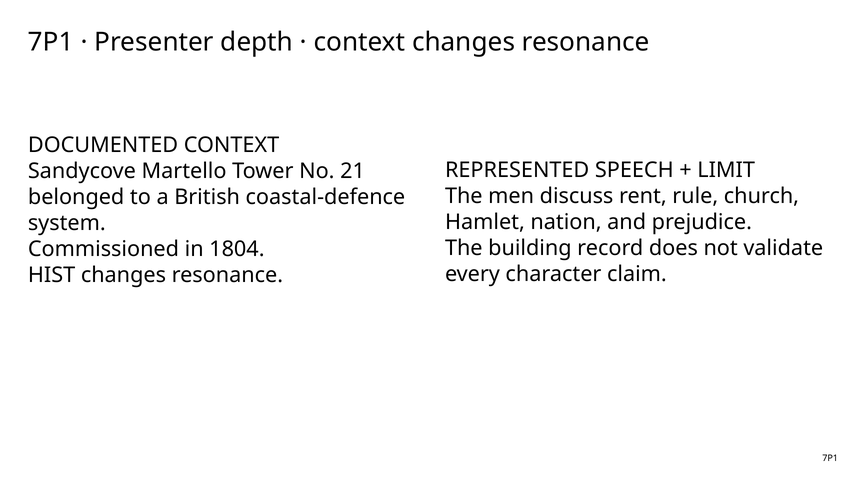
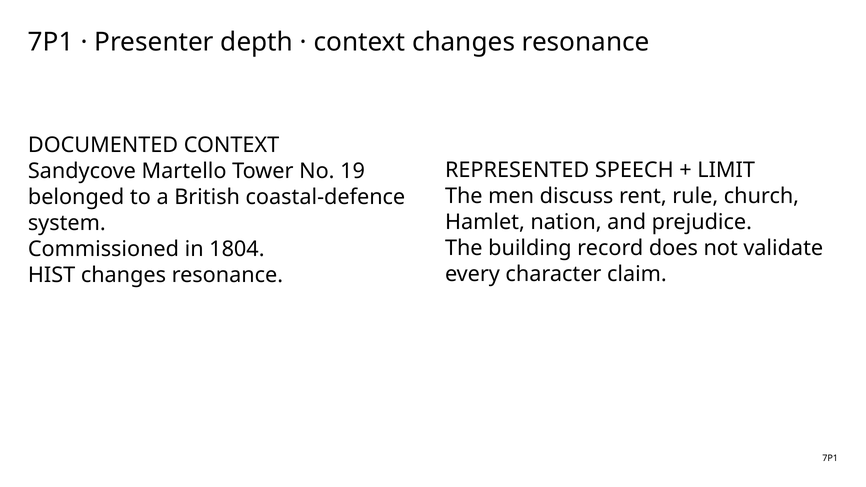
21: 21 -> 19
